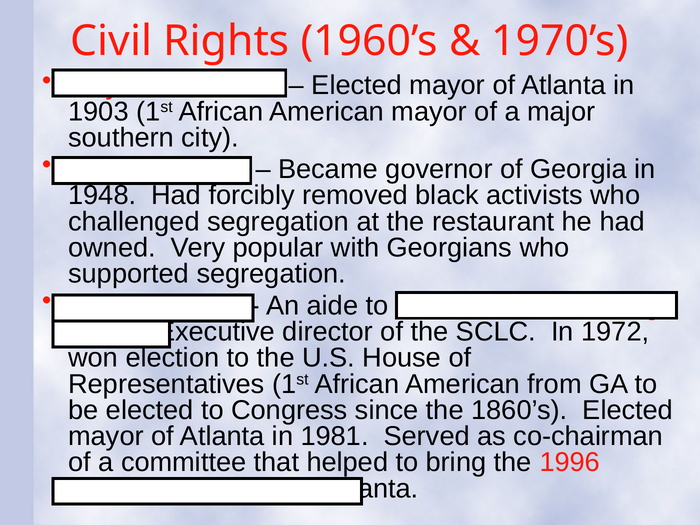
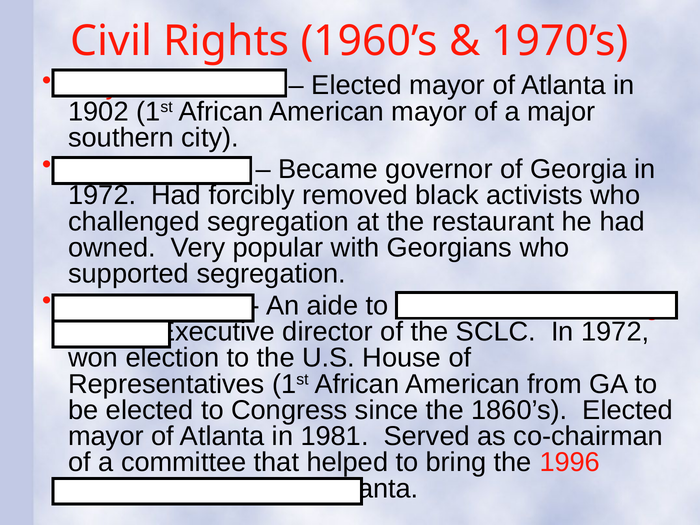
1903: 1903 -> 1902
1948 at (102, 196): 1948 -> 1972
